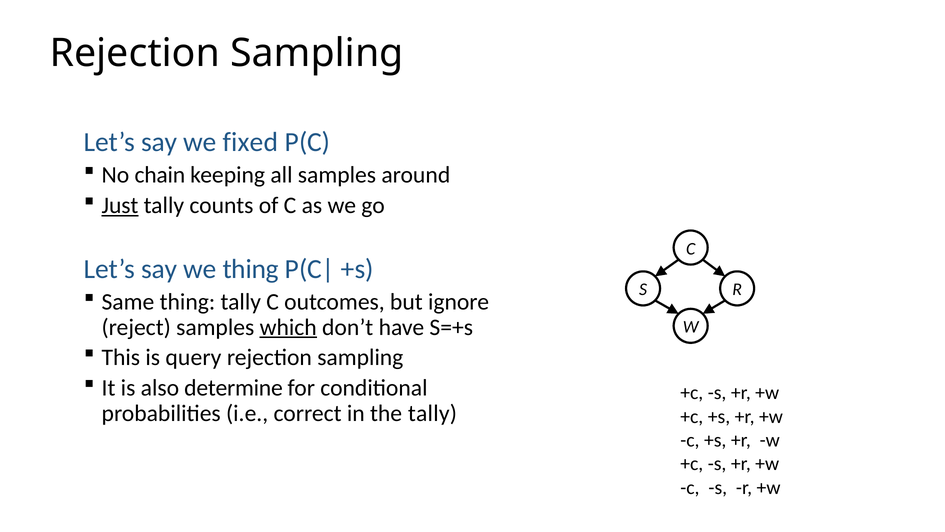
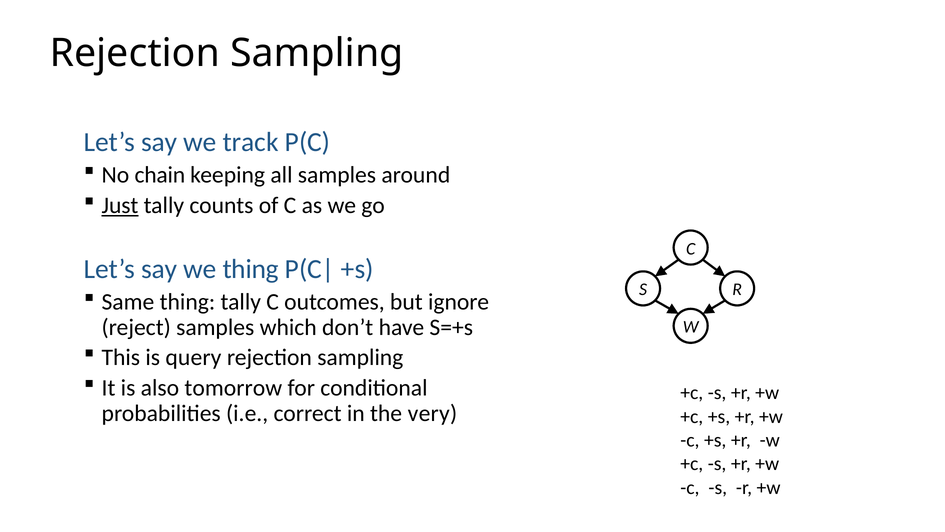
fixed: fixed -> track
which underline: present -> none
determine: determine -> tomorrow
the tally: tally -> very
